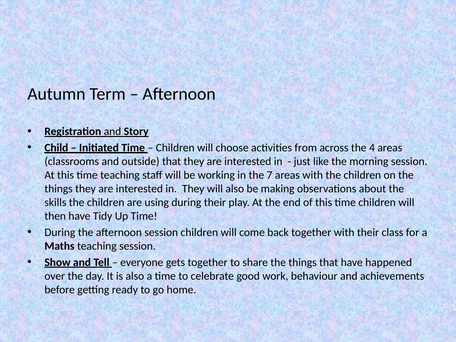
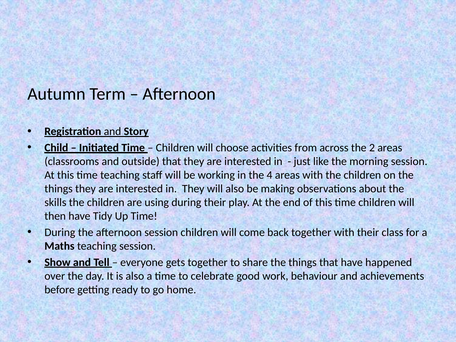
4: 4 -> 2
7: 7 -> 4
